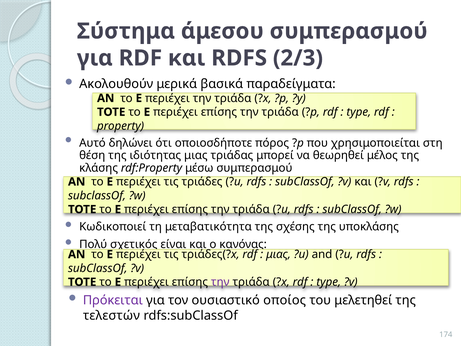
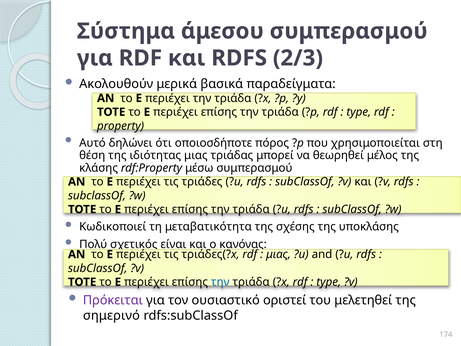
την at (220, 282) colour: purple -> blue
οποίος: οποίος -> οριστεί
τελεστών: τελεστών -> σημερινό
